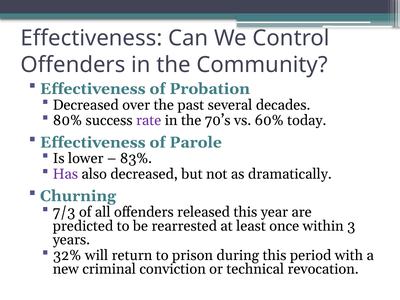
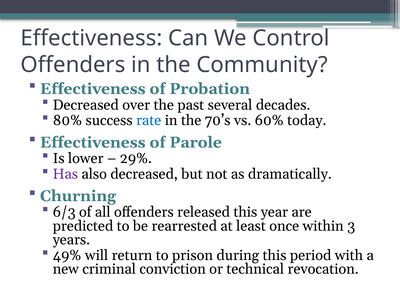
rate colour: purple -> blue
83%: 83% -> 29%
7/3: 7/3 -> 6/3
32%: 32% -> 49%
